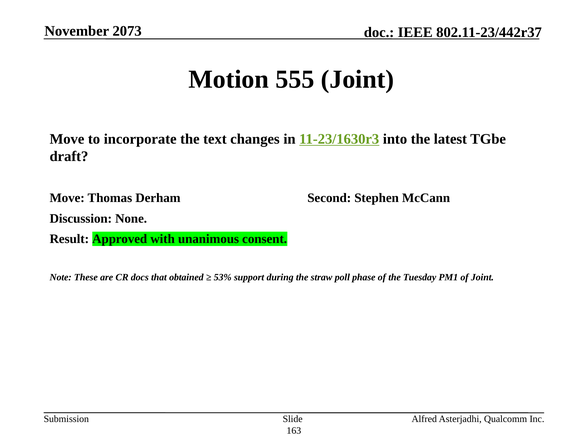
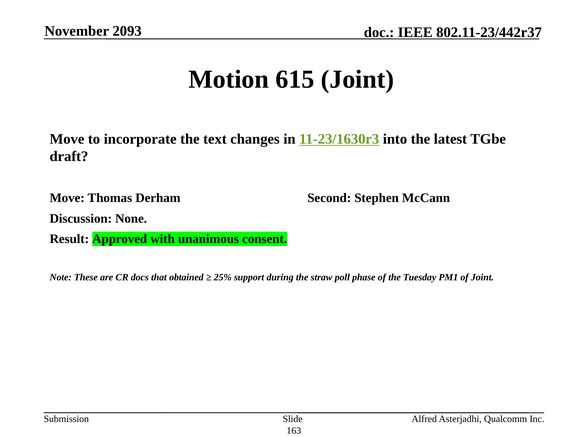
2073: 2073 -> 2093
555: 555 -> 615
53%: 53% -> 25%
